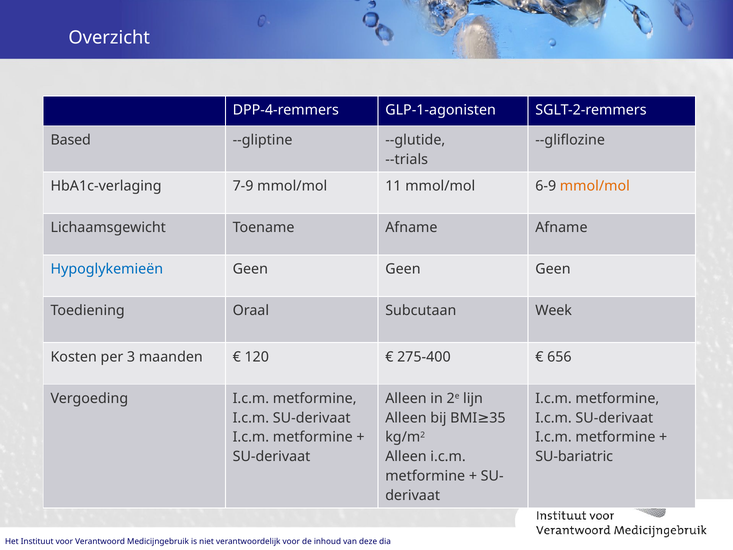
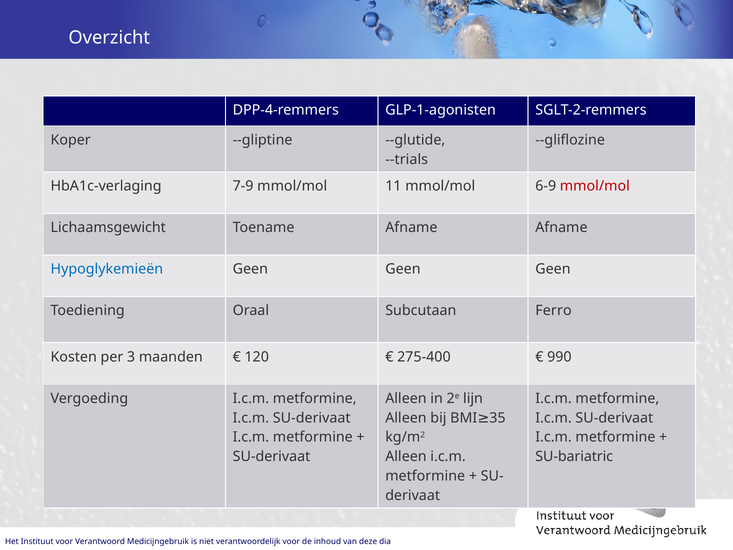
Based: Based -> Koper
mmol/mol at (595, 186) colour: orange -> red
Week: Week -> Ferro
656: 656 -> 990
